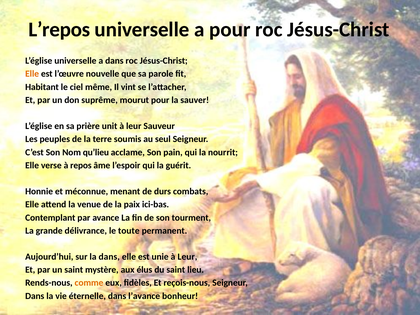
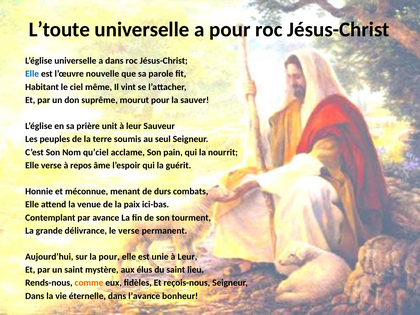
L’repos: L’repos -> L’toute
Elle at (32, 74) colour: orange -> blue
qu’lieu: qu’lieu -> qu’ciel
le toute: toute -> verse
la dans: dans -> pour
